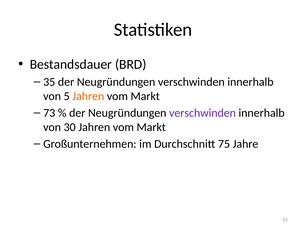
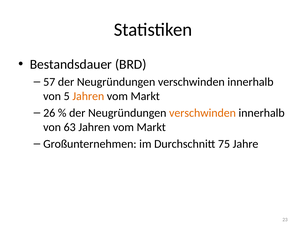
35: 35 -> 57
73: 73 -> 26
verschwinden at (202, 113) colour: purple -> orange
30: 30 -> 63
